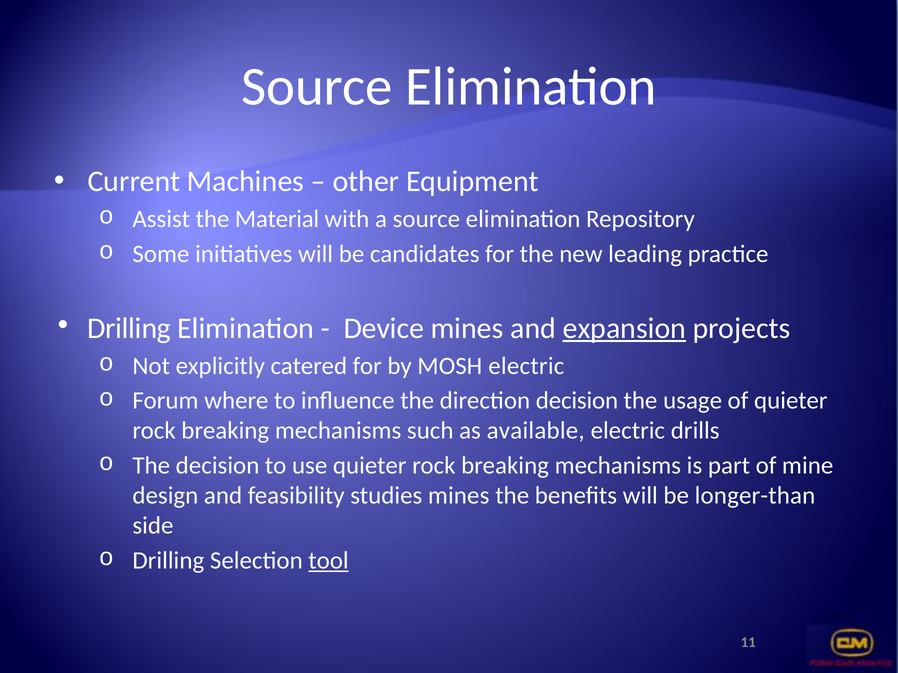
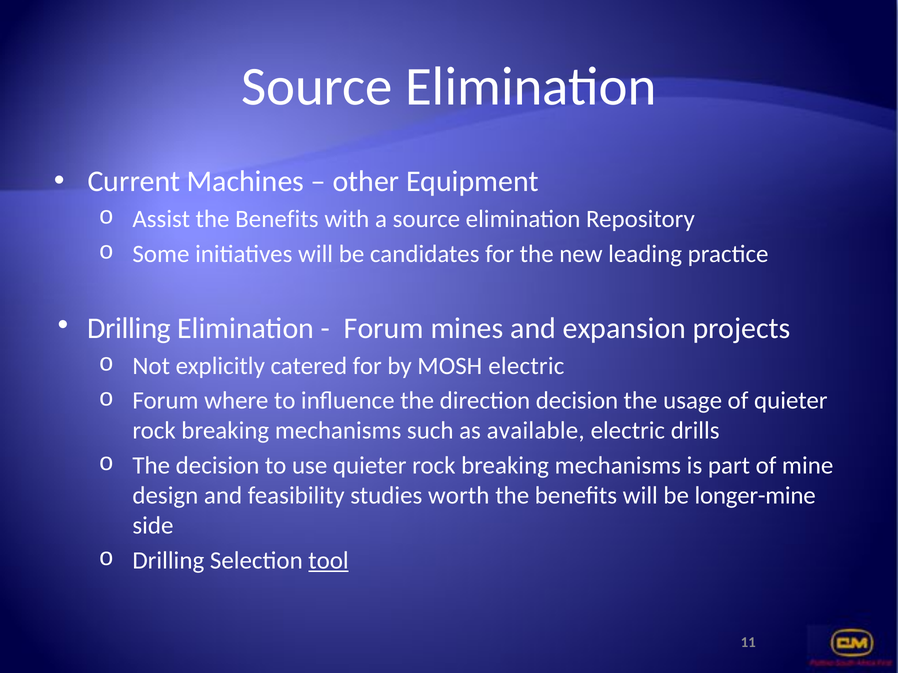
Assist the Material: Material -> Benefits
Device at (384, 328): Device -> Forum
expansion underline: present -> none
studies mines: mines -> worth
longer-than: longer-than -> longer-mine
